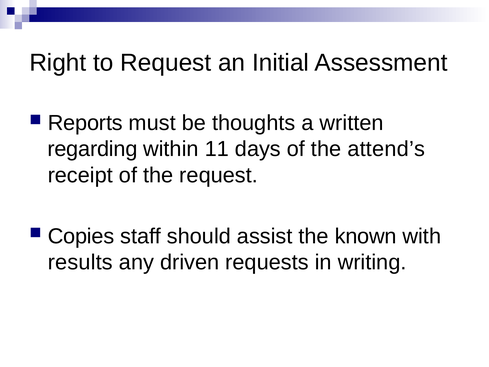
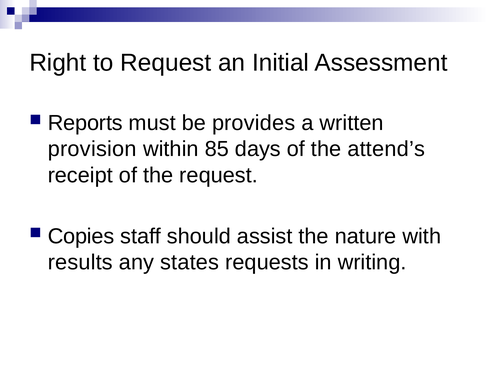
thoughts: thoughts -> provides
regarding: regarding -> provision
11: 11 -> 85
known: known -> nature
driven: driven -> states
